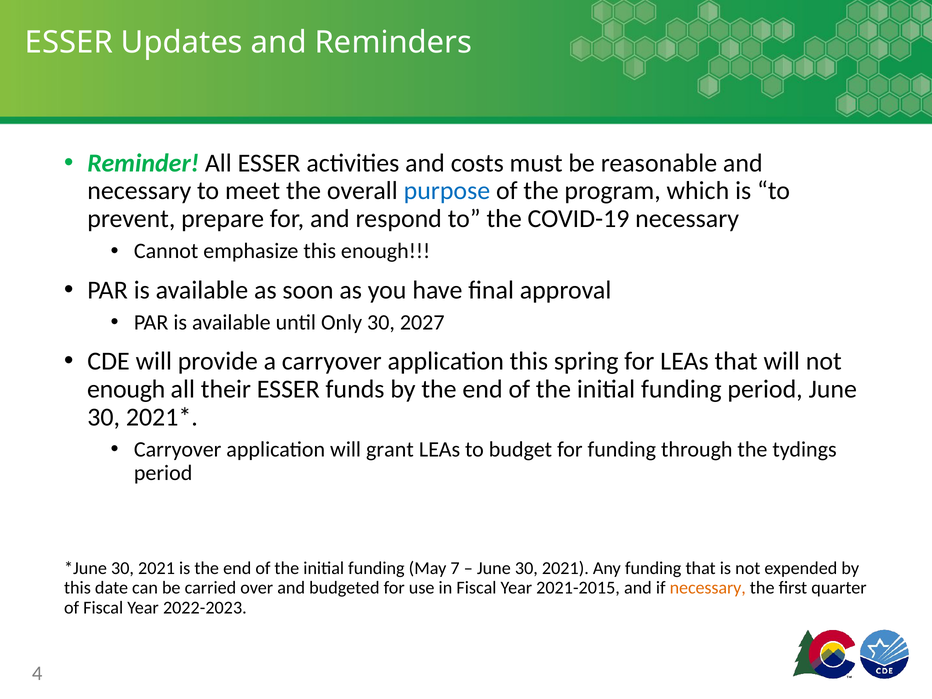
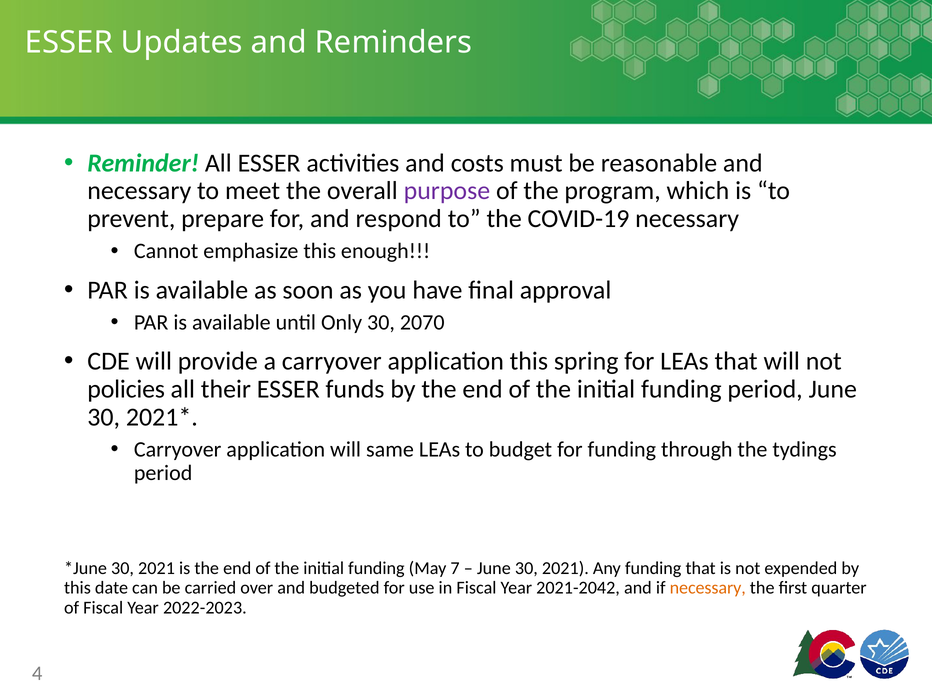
purpose colour: blue -> purple
2027: 2027 -> 2070
enough at (126, 389): enough -> policies
grant: grant -> same
2021-2015: 2021-2015 -> 2021-2042
